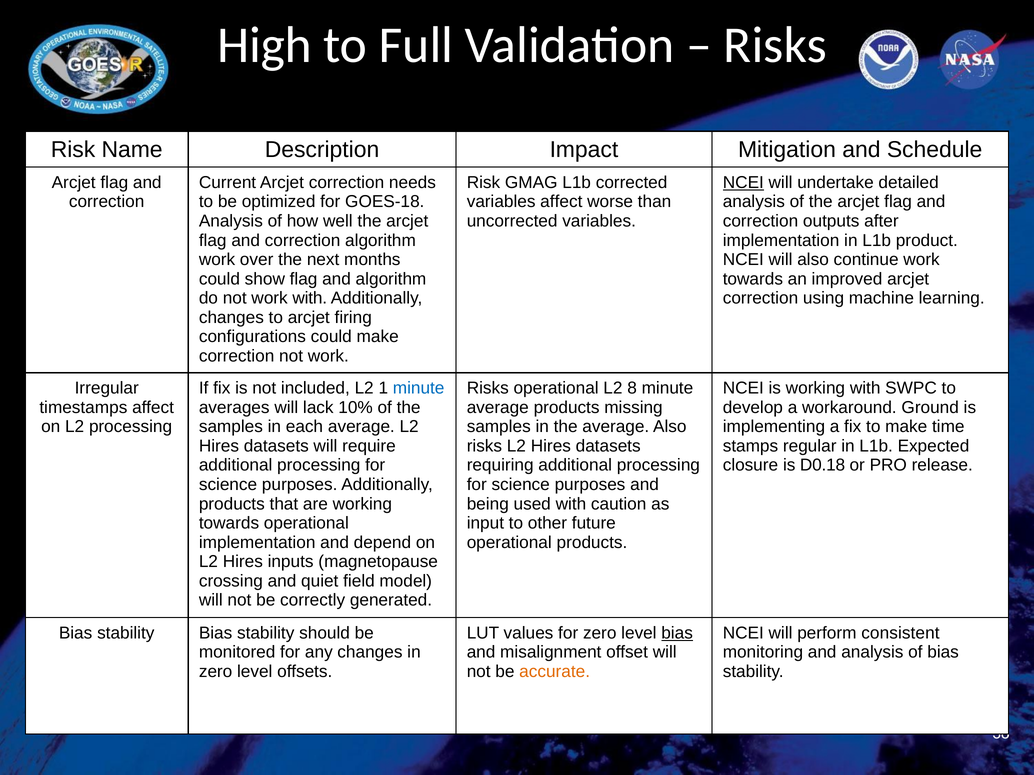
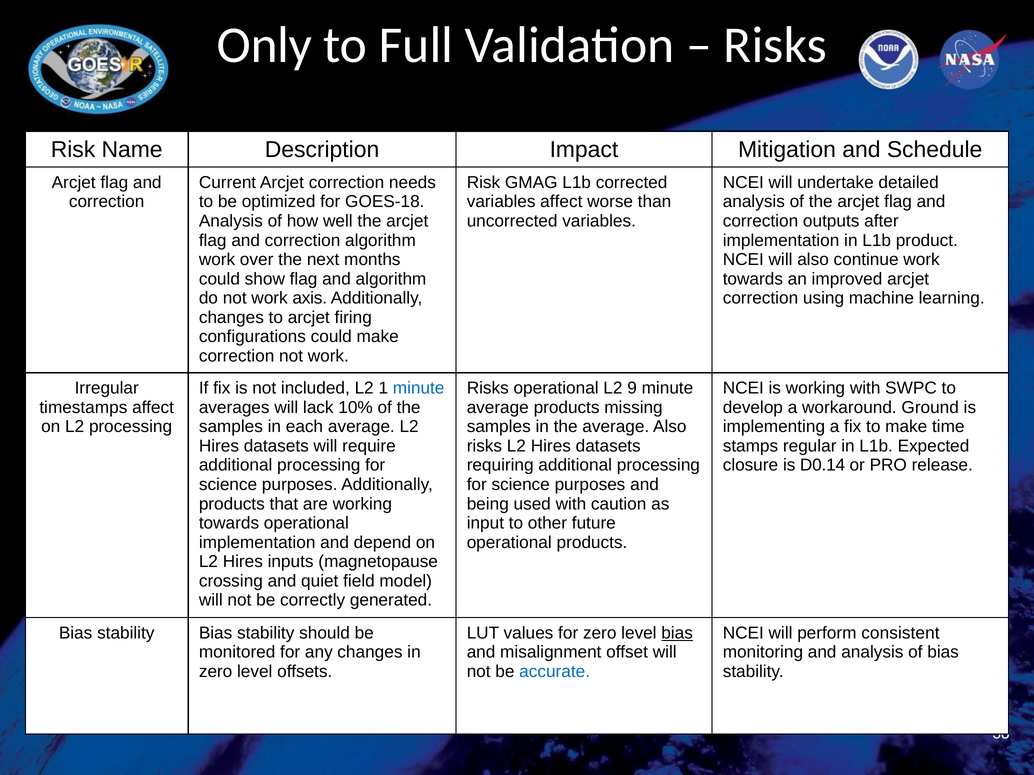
High: High -> Only
NCEI at (743, 183) underline: present -> none
work with: with -> axis
8: 8 -> 9
D0.18: D0.18 -> D0.14
accurate colour: orange -> blue
